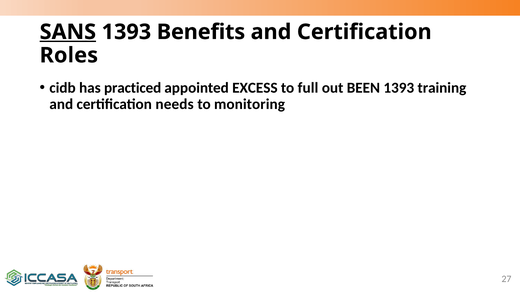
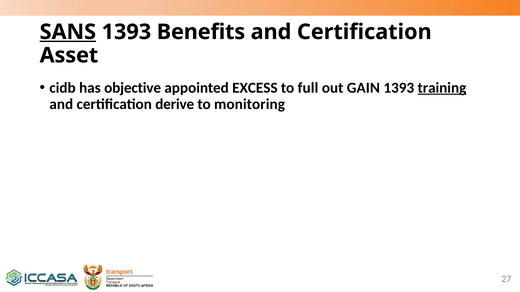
Roles: Roles -> Asset
practiced: practiced -> objective
BEEN: BEEN -> GAIN
training underline: none -> present
needs: needs -> derive
